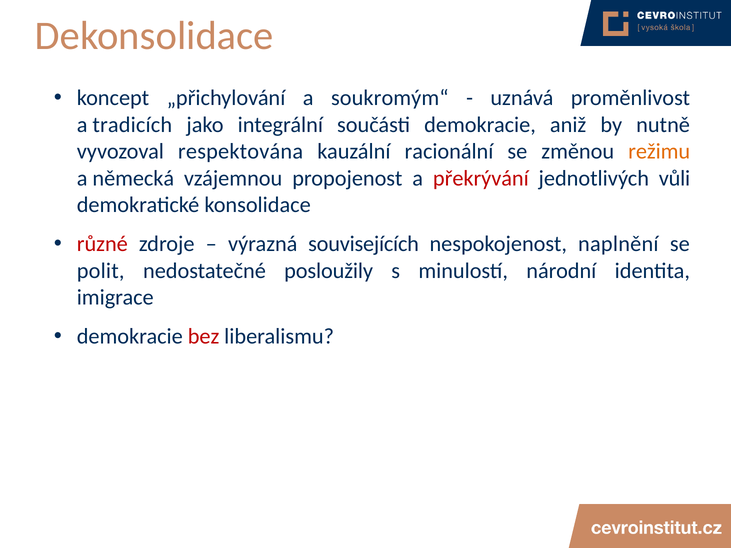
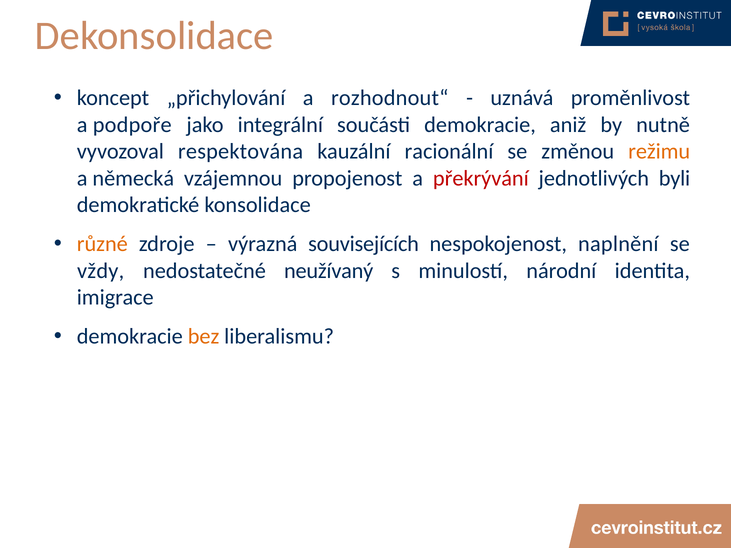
soukromým“: soukromým“ -> rozhodnout“
tradicích: tradicích -> podpoře
vůli: vůli -> byli
různé colour: red -> orange
polit: polit -> vždy
posloužily: posloužily -> neužívaný
bez colour: red -> orange
